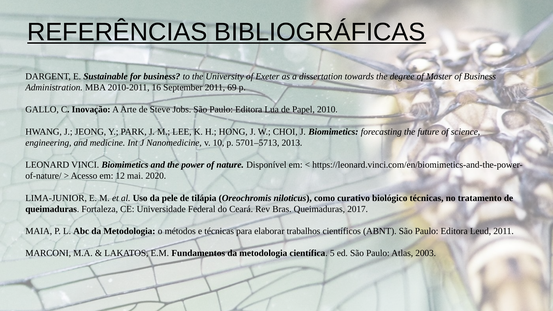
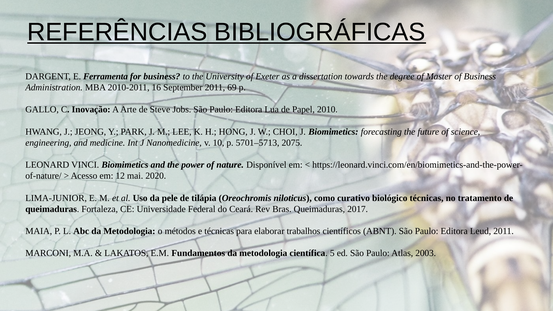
Sustainable: Sustainable -> Ferramenta
2013: 2013 -> 2075
